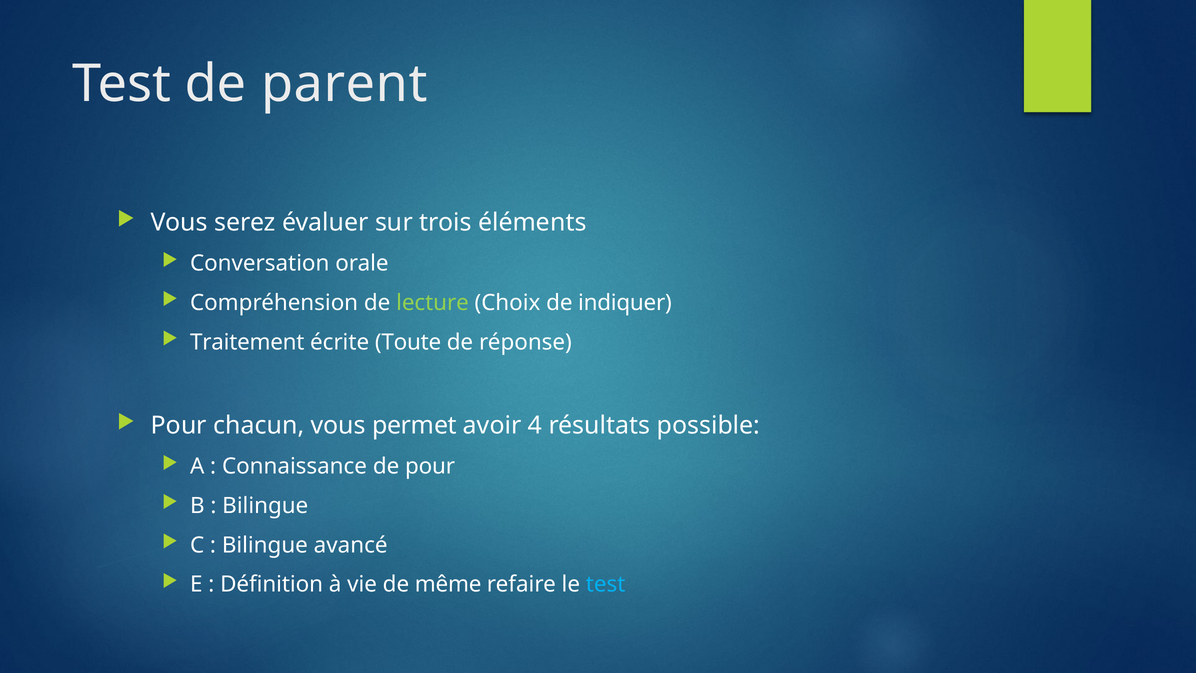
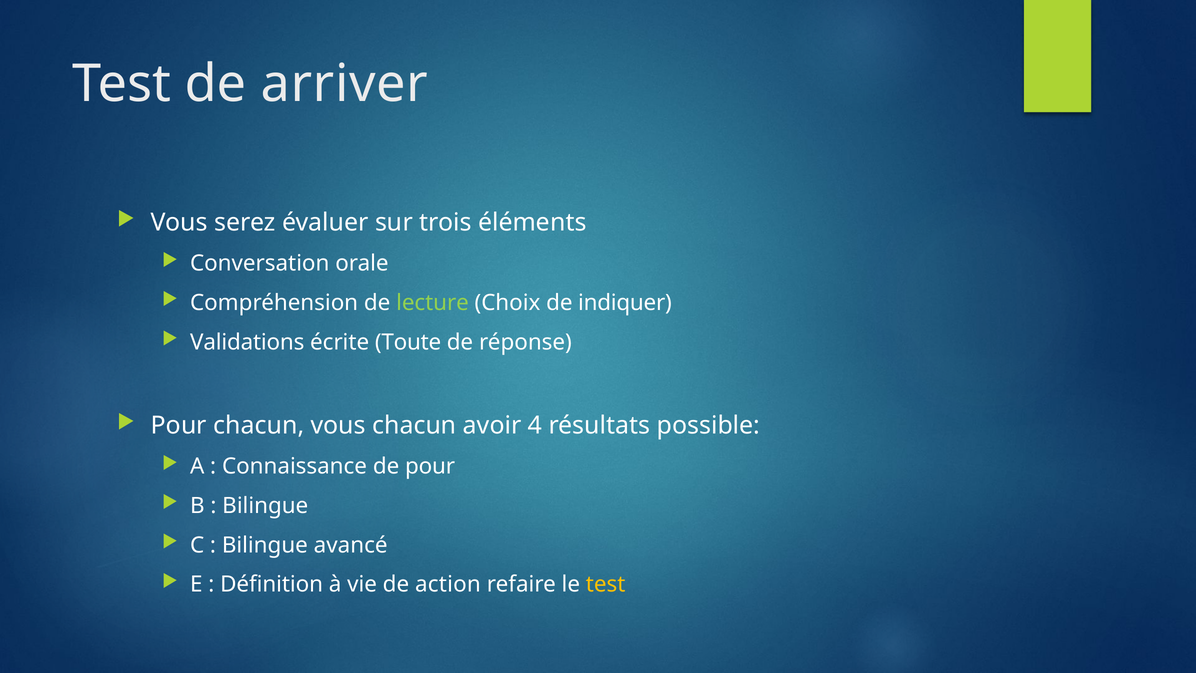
parent: parent -> arriver
Traitement: Traitement -> Validations
vous permet: permet -> chacun
même: même -> action
test at (606, 584) colour: light blue -> yellow
